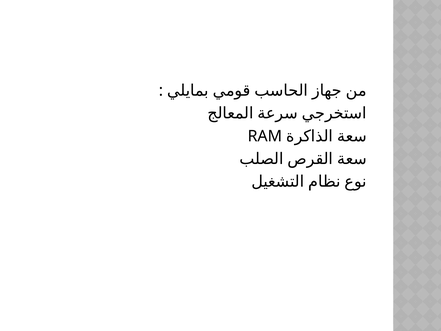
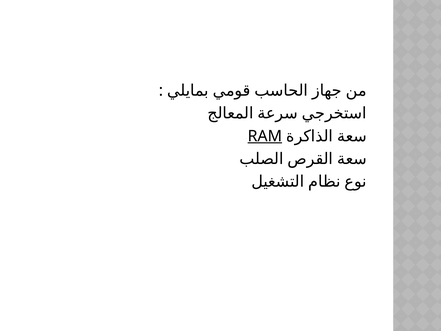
RAM underline: none -> present
